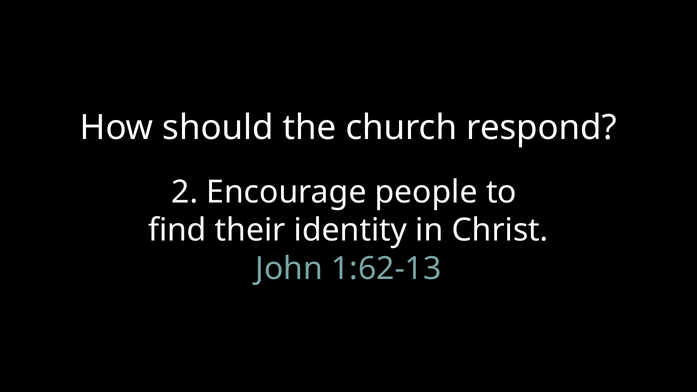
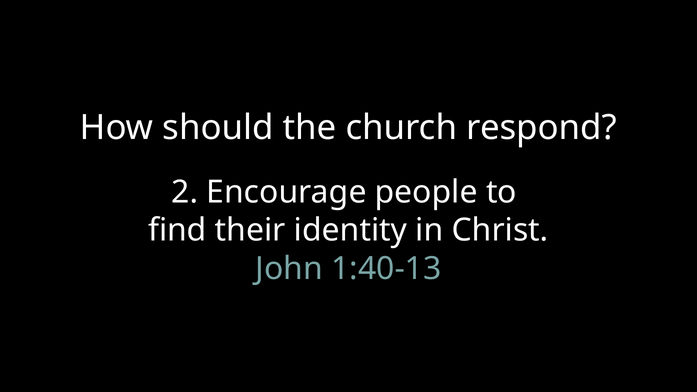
1:62-13: 1:62-13 -> 1:40-13
